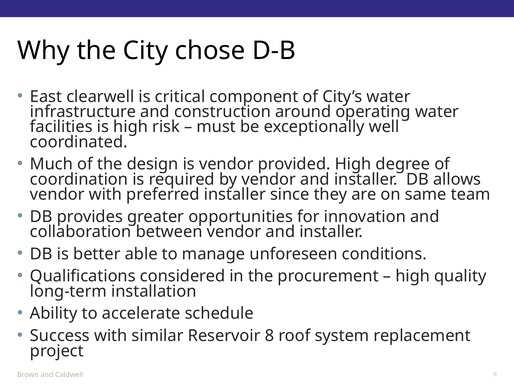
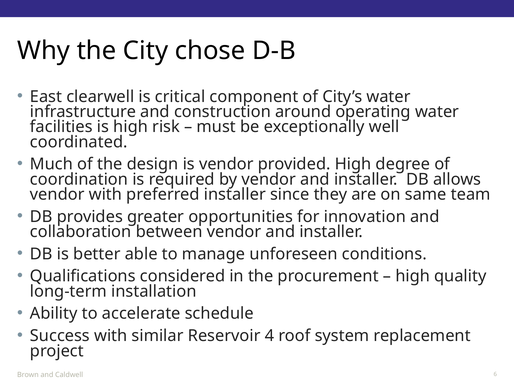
8: 8 -> 4
